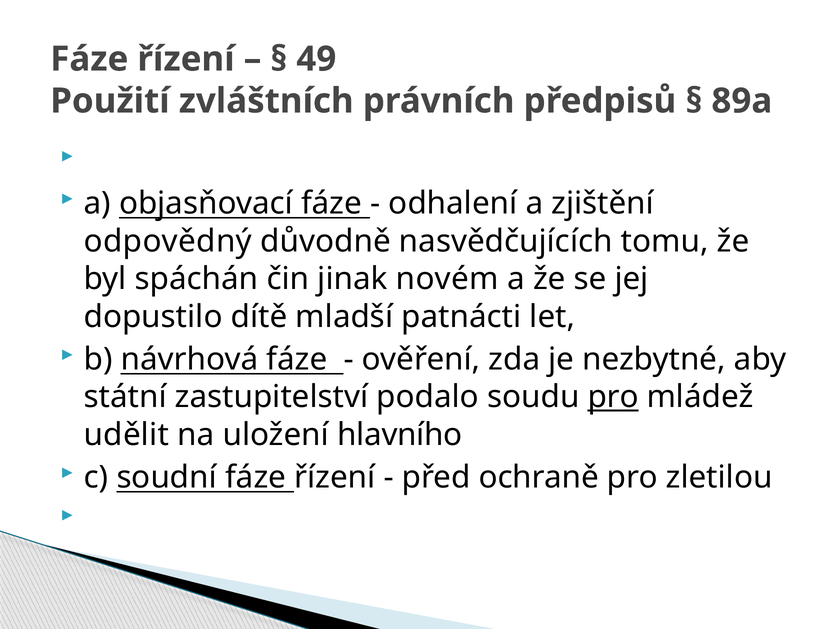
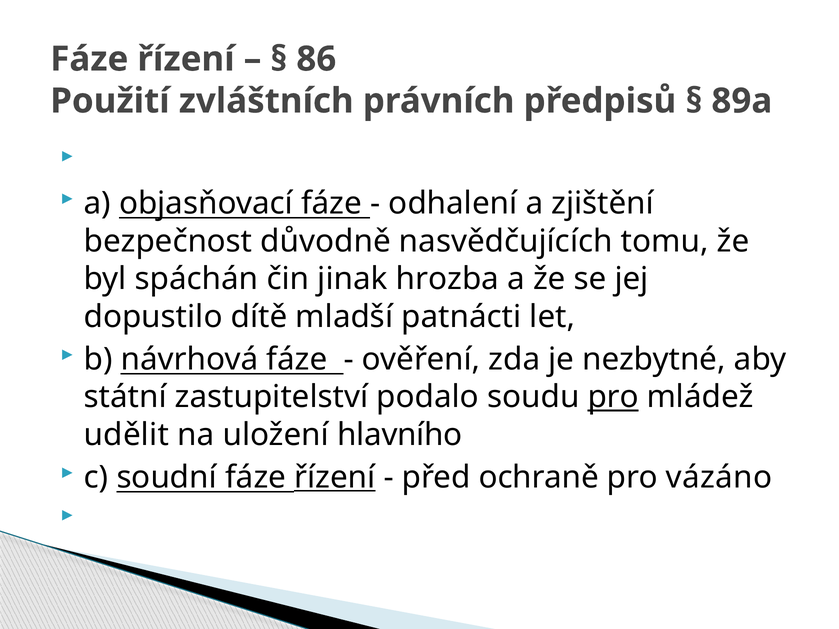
49: 49 -> 86
odpovědný: odpovědný -> bezpečnost
novém: novém -> hrozba
řízení at (335, 477) underline: none -> present
zletilou: zletilou -> vázáno
